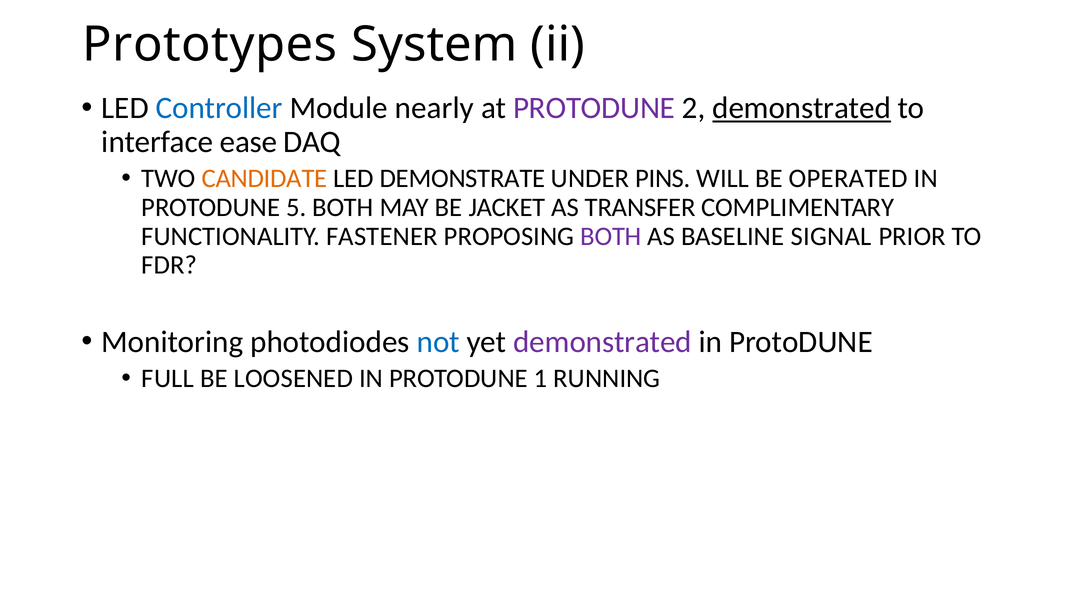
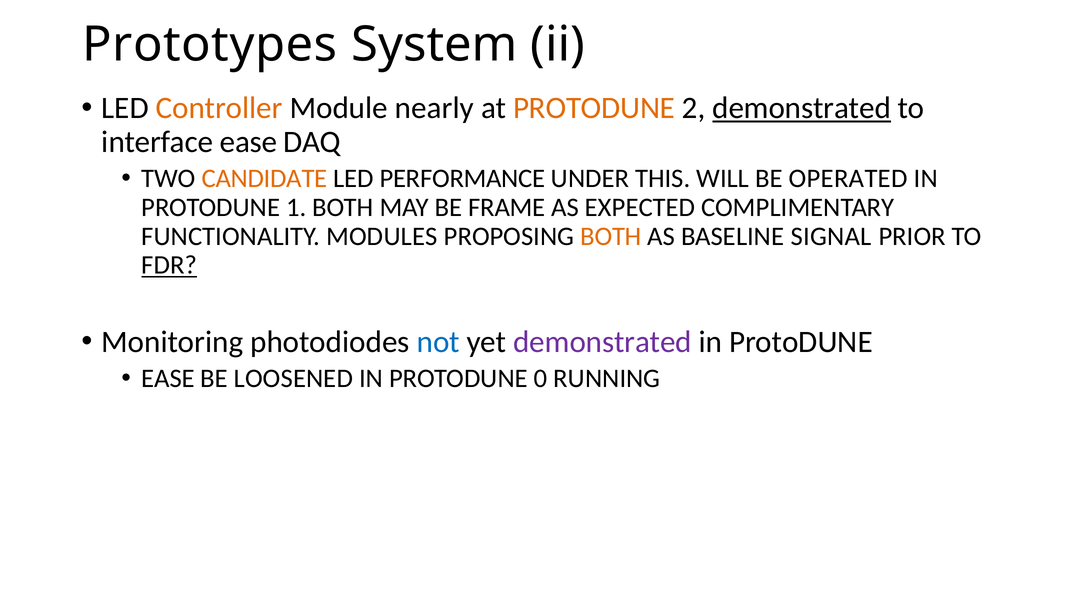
Controller colour: blue -> orange
PROTODUNE at (594, 108) colour: purple -> orange
DEMONSTRATE: DEMONSTRATE -> PERFORMANCE
PINS: PINS -> THIS
5: 5 -> 1
JACKET: JACKET -> FRAME
TRANSFER: TRANSFER -> EXPECTED
FASTENER: FASTENER -> MODULES
BOTH at (611, 236) colour: purple -> orange
FDR underline: none -> present
FULL at (168, 378): FULL -> EASE
1: 1 -> 0
